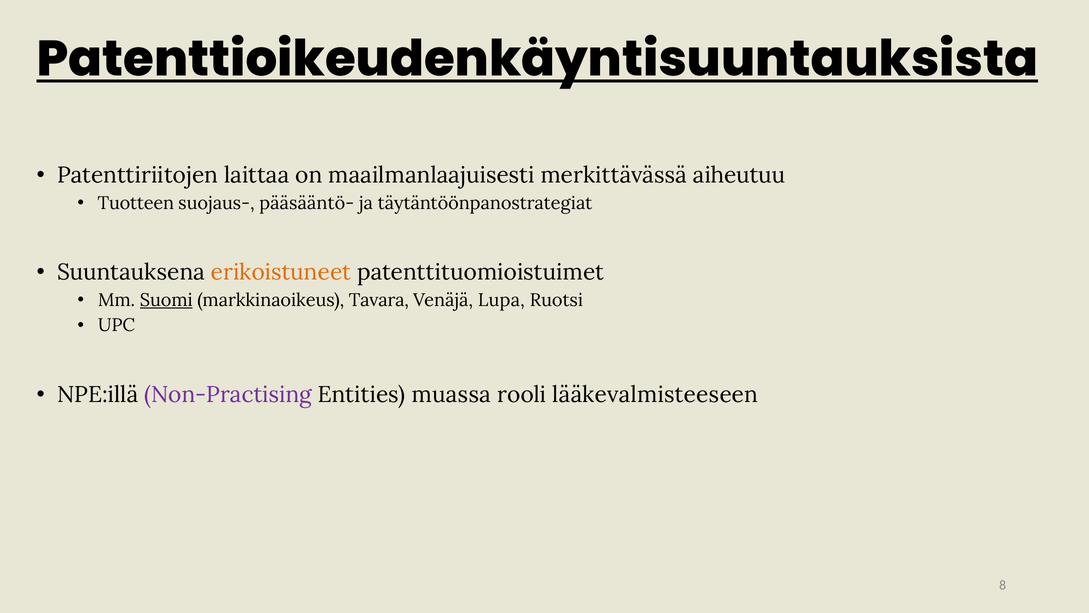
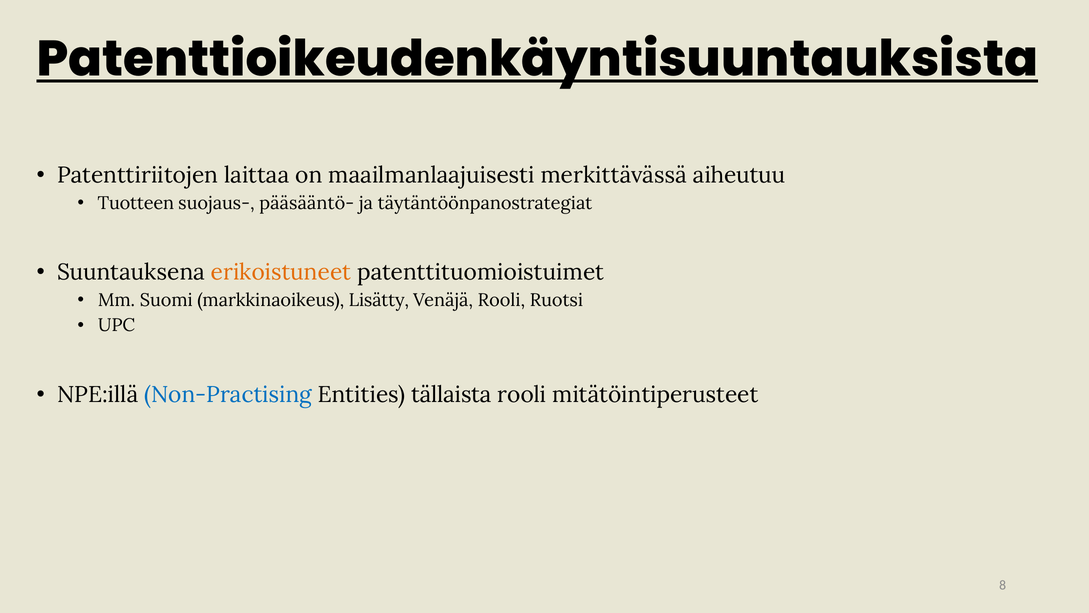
Suomi underline: present -> none
Tavara: Tavara -> Lisätty
Venäjä Lupa: Lupa -> Rooli
Non-Practising colour: purple -> blue
muassa: muassa -> tällaista
lääkevalmisteeseen: lääkevalmisteeseen -> mitätöintiperusteet
